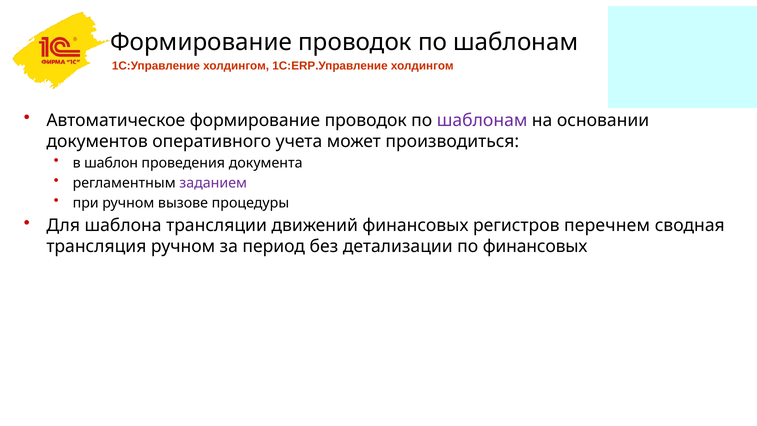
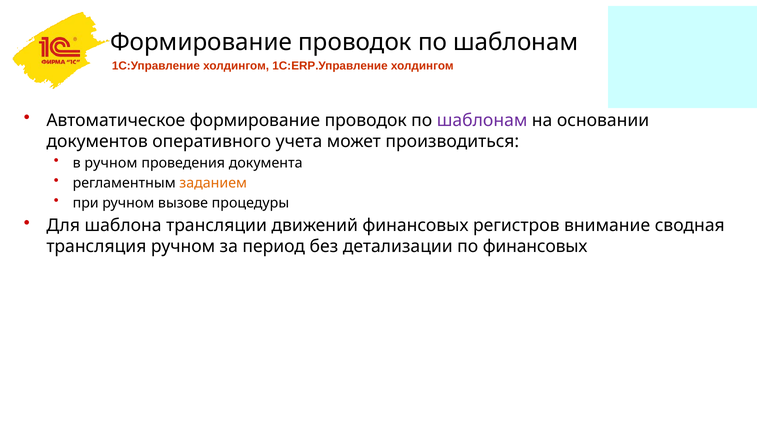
в шаблон: шаблон -> ручном
заданием colour: purple -> orange
перечнем: перечнем -> внимание
